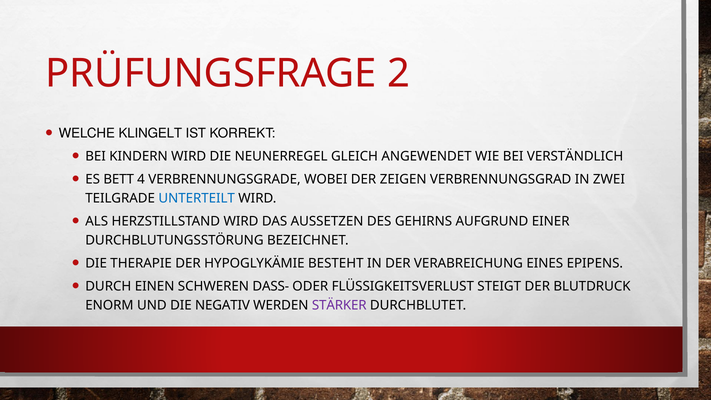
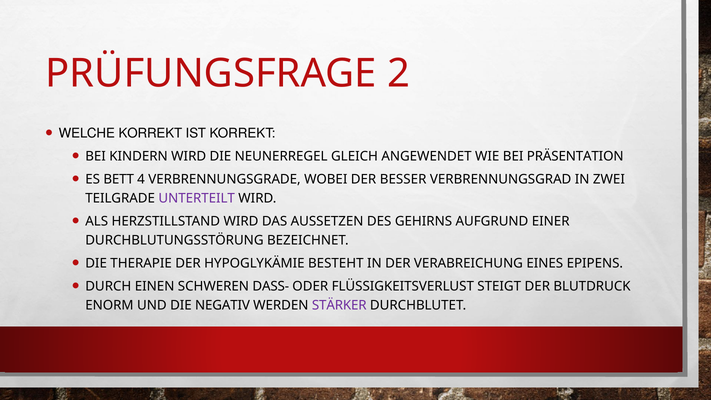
WELCHE KLINGELT: KLINGELT -> KORREKT
VERSTÄNDLICH: VERSTÄNDLICH -> PRÄSENTATION
ZEIGEN: ZEIGEN -> BESSER
UNTERTEILT colour: blue -> purple
